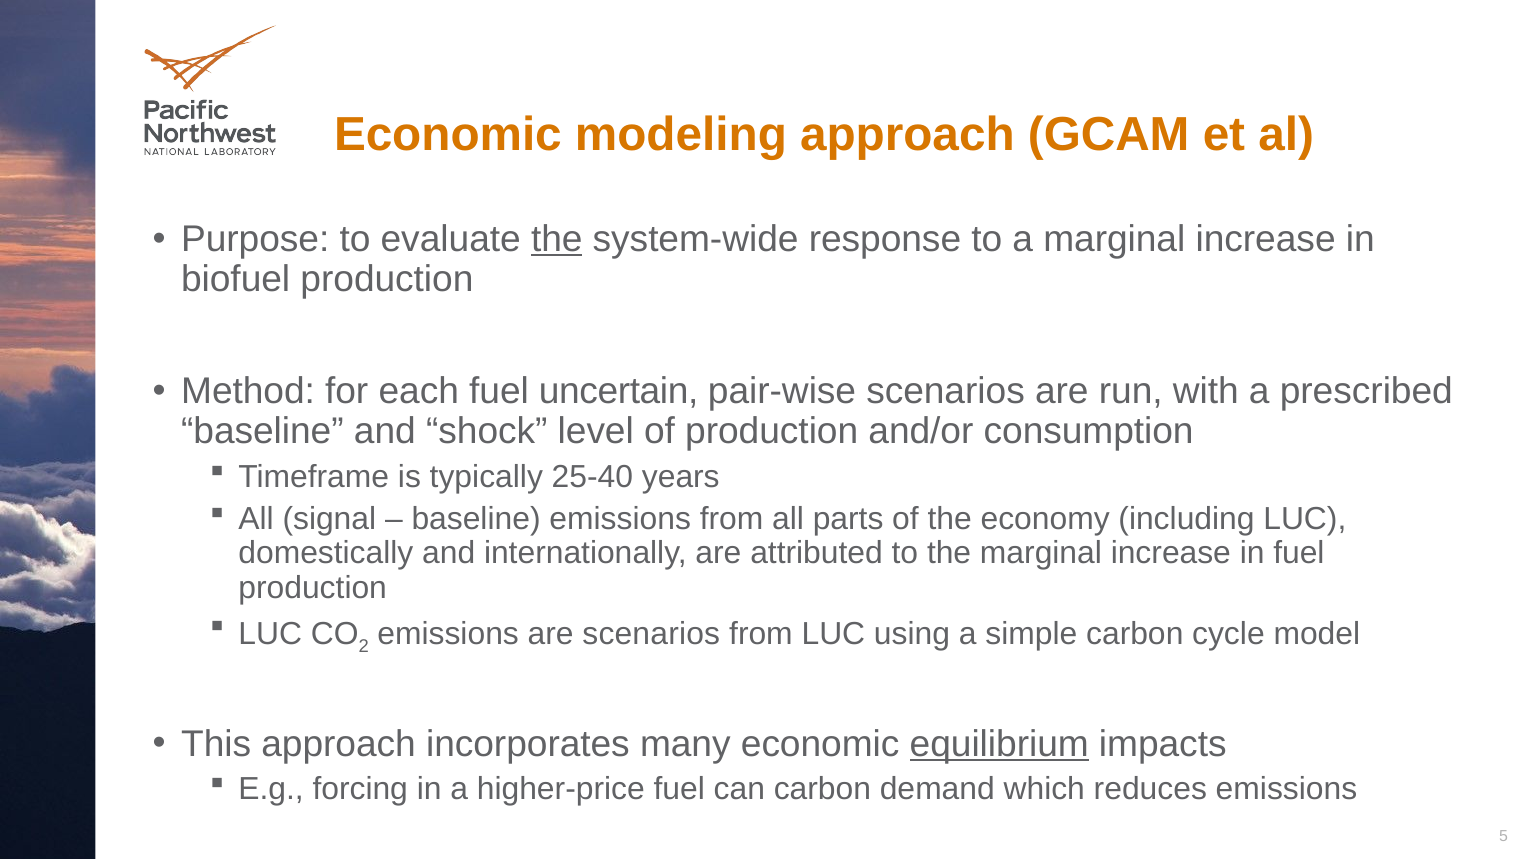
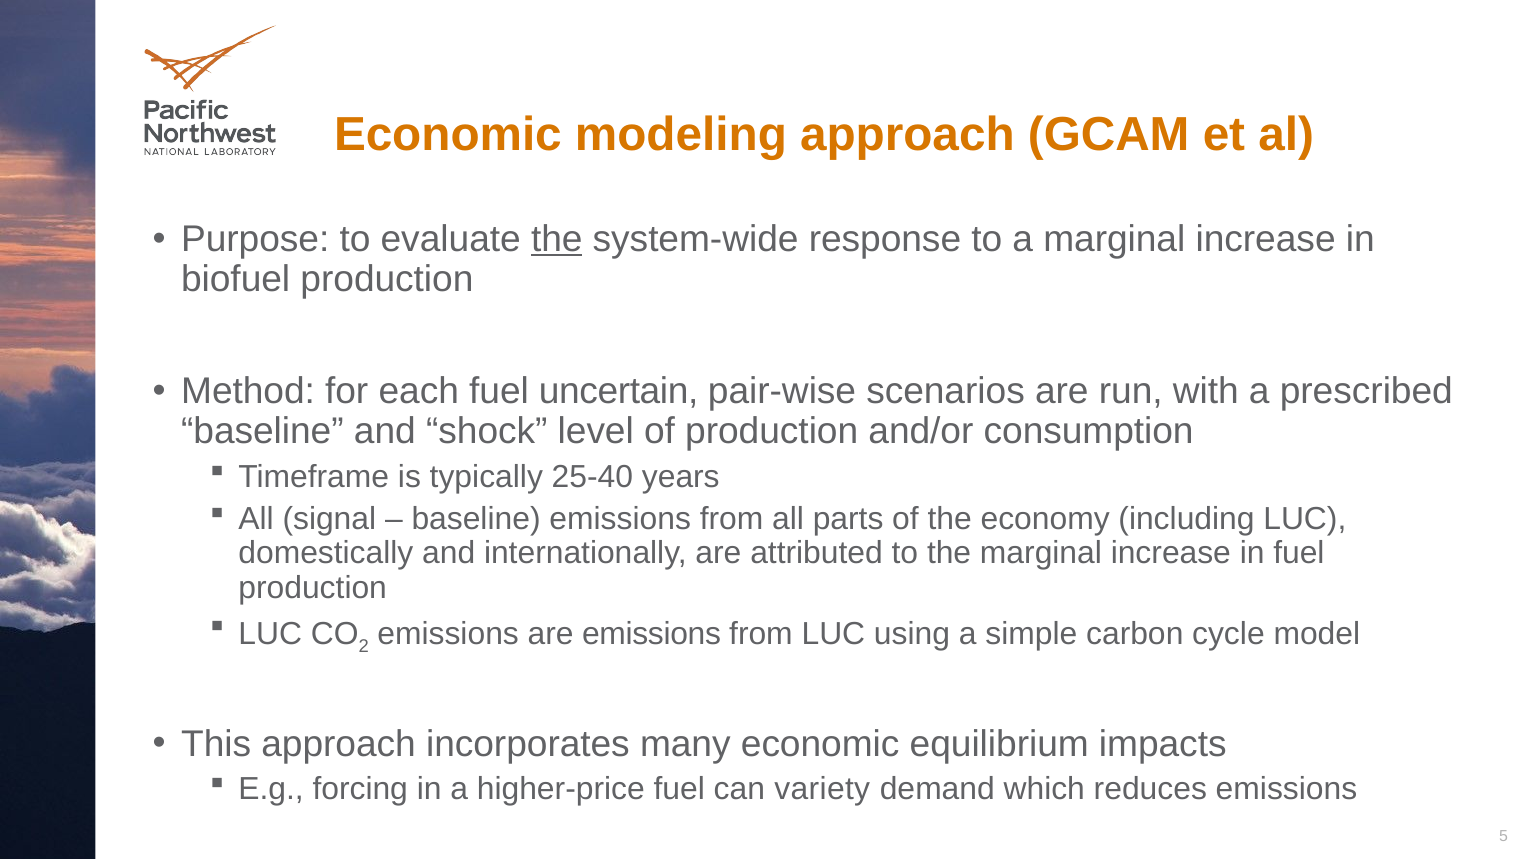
are scenarios: scenarios -> emissions
equilibrium underline: present -> none
can carbon: carbon -> variety
